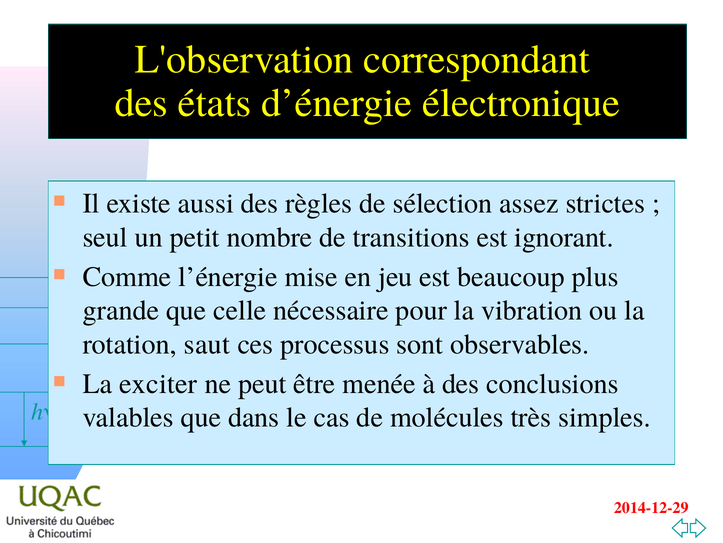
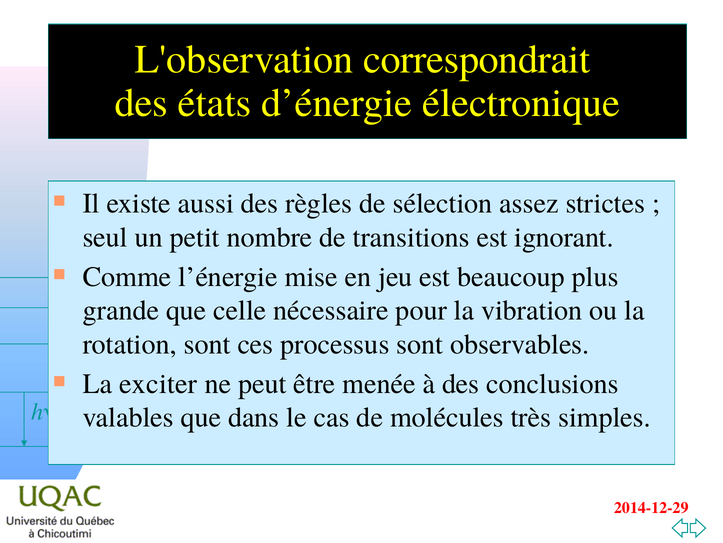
correspondant: correspondant -> correspondrait
rotation saut: saut -> sont
